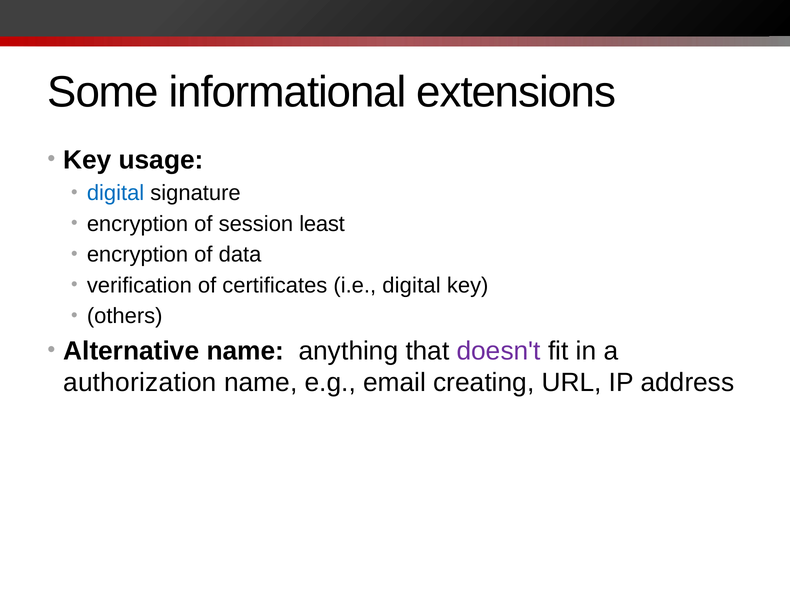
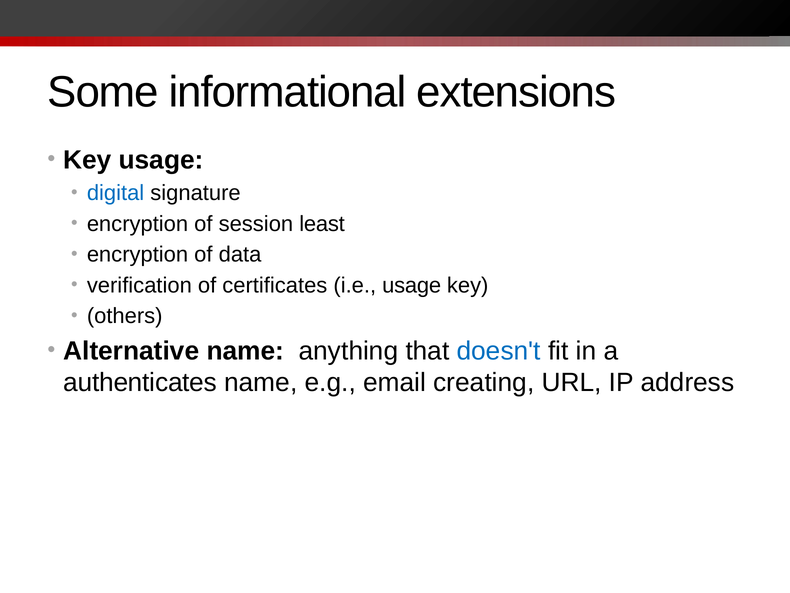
i.e digital: digital -> usage
doesn't colour: purple -> blue
authorization: authorization -> authenticates
